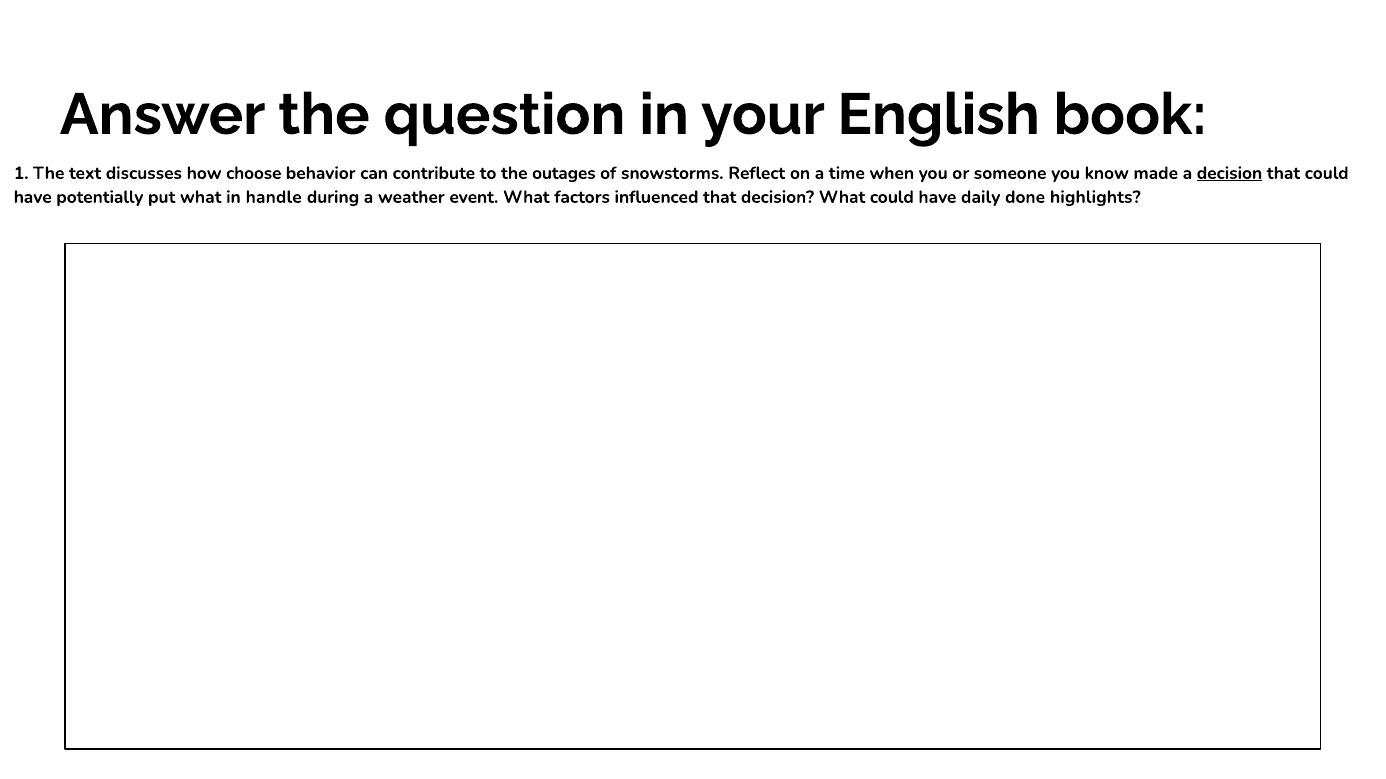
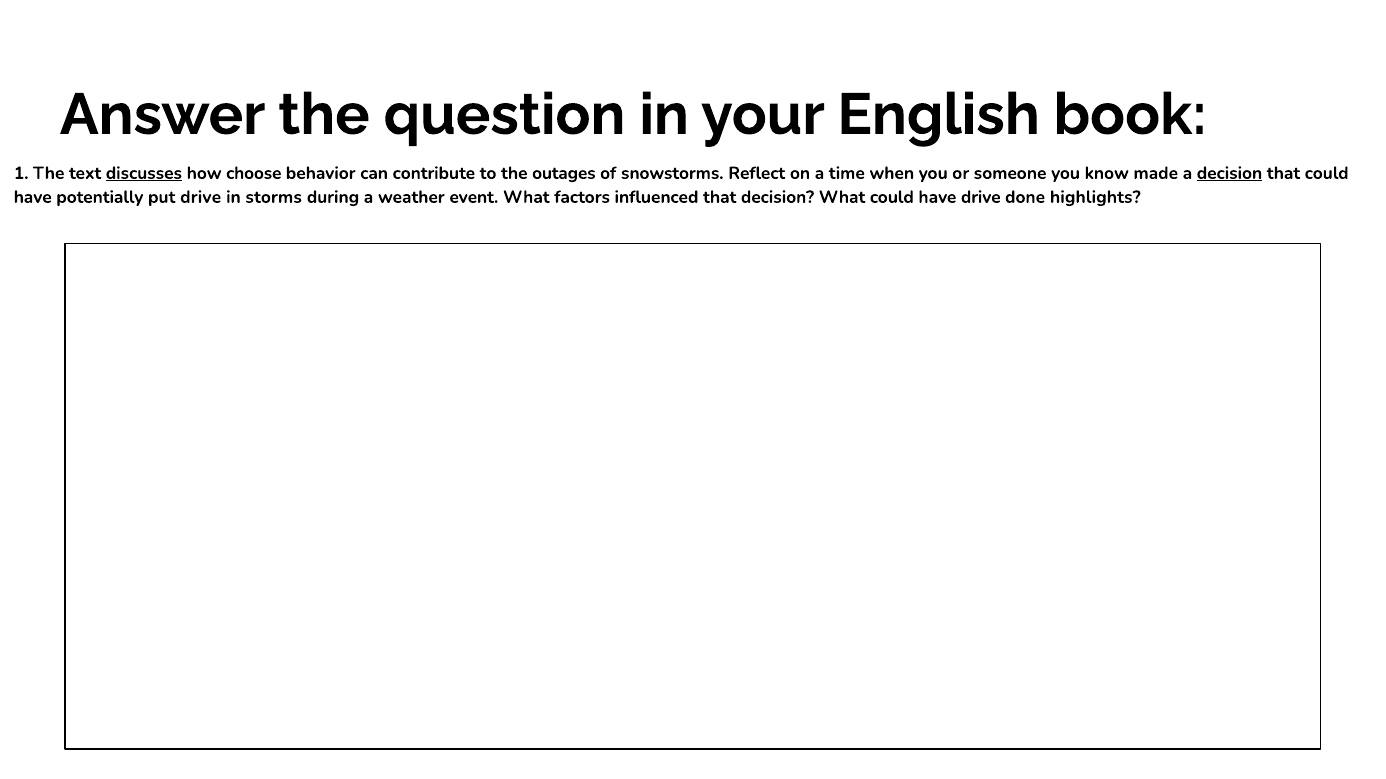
discusses underline: none -> present
put what: what -> drive
handle: handle -> storms
have daily: daily -> drive
